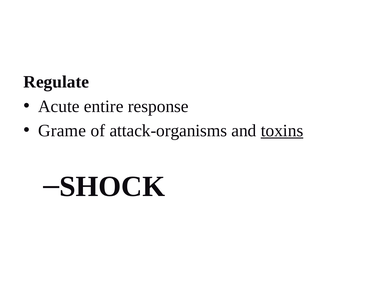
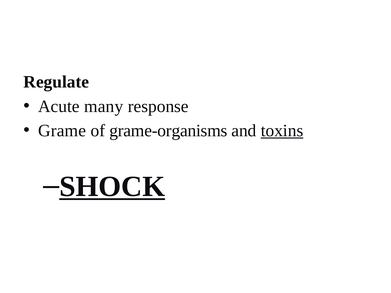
entire: entire -> many
attack-organisms: attack-organisms -> grame-organisms
SHOCK underline: none -> present
